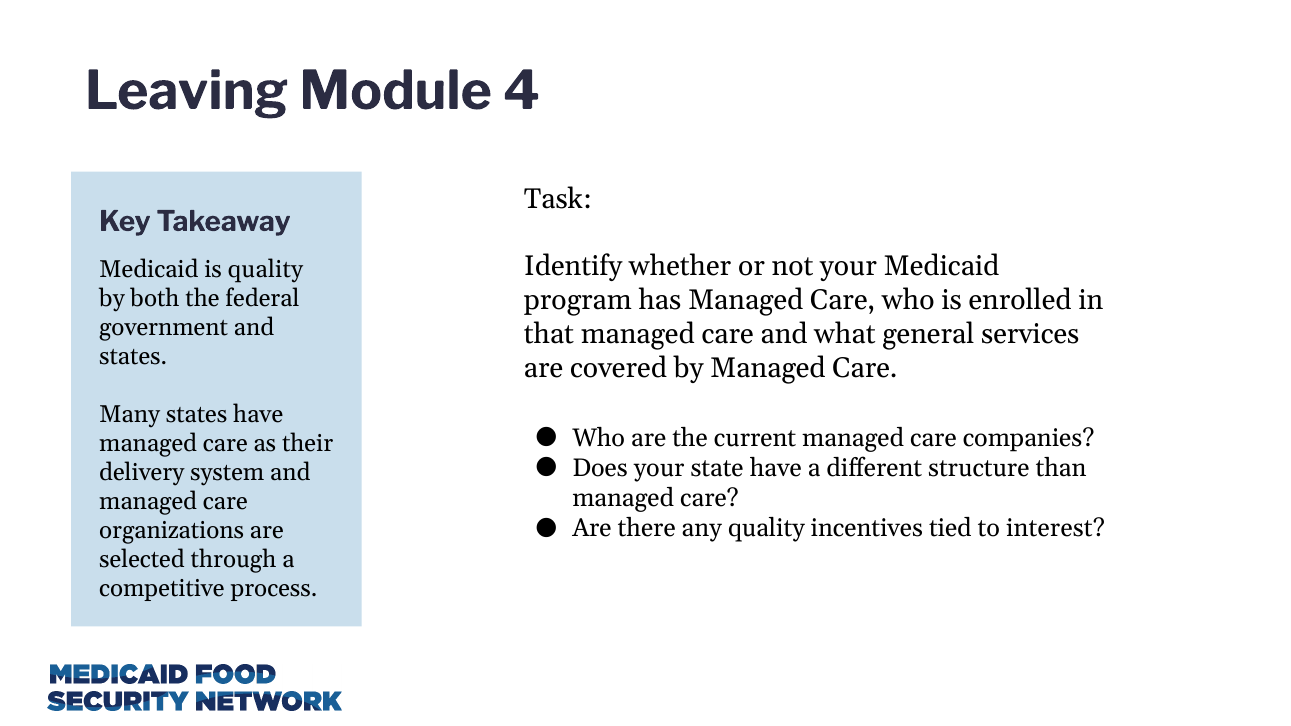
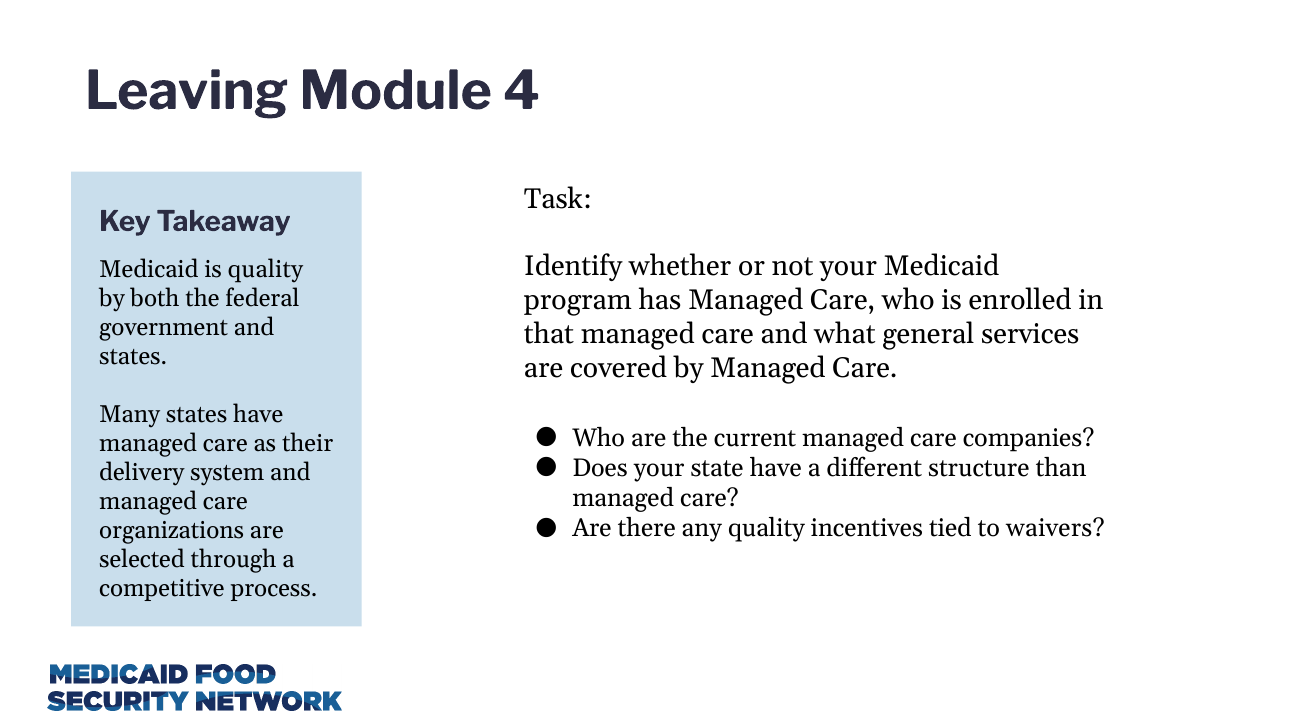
interest: interest -> waivers
